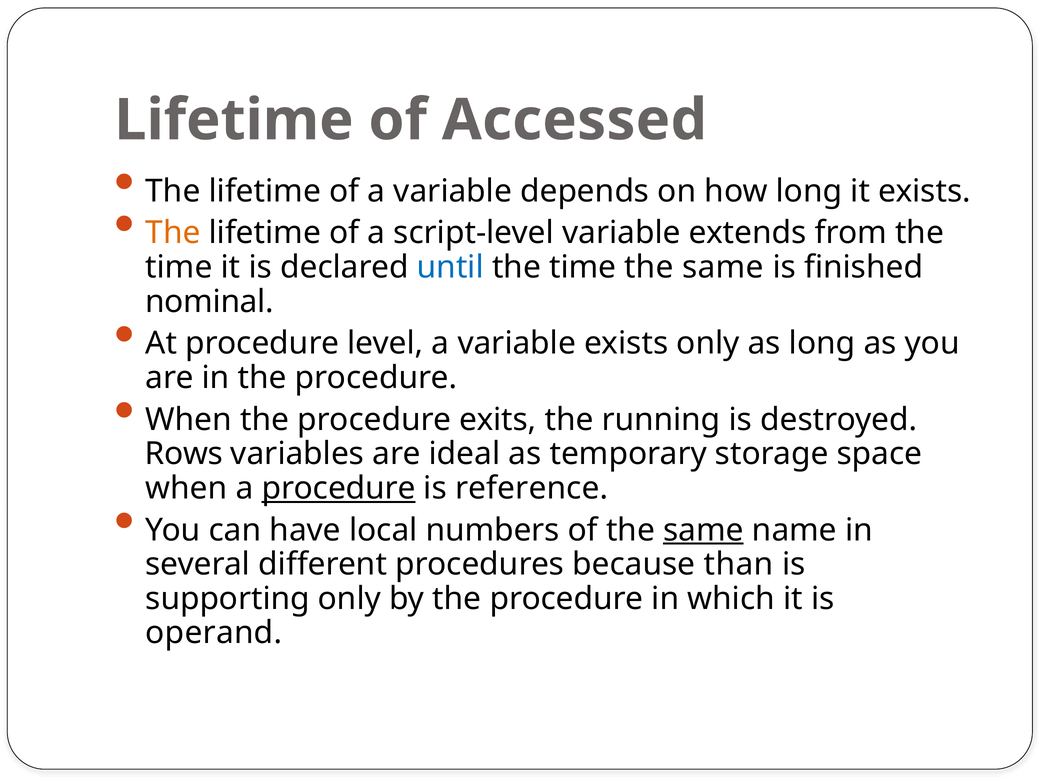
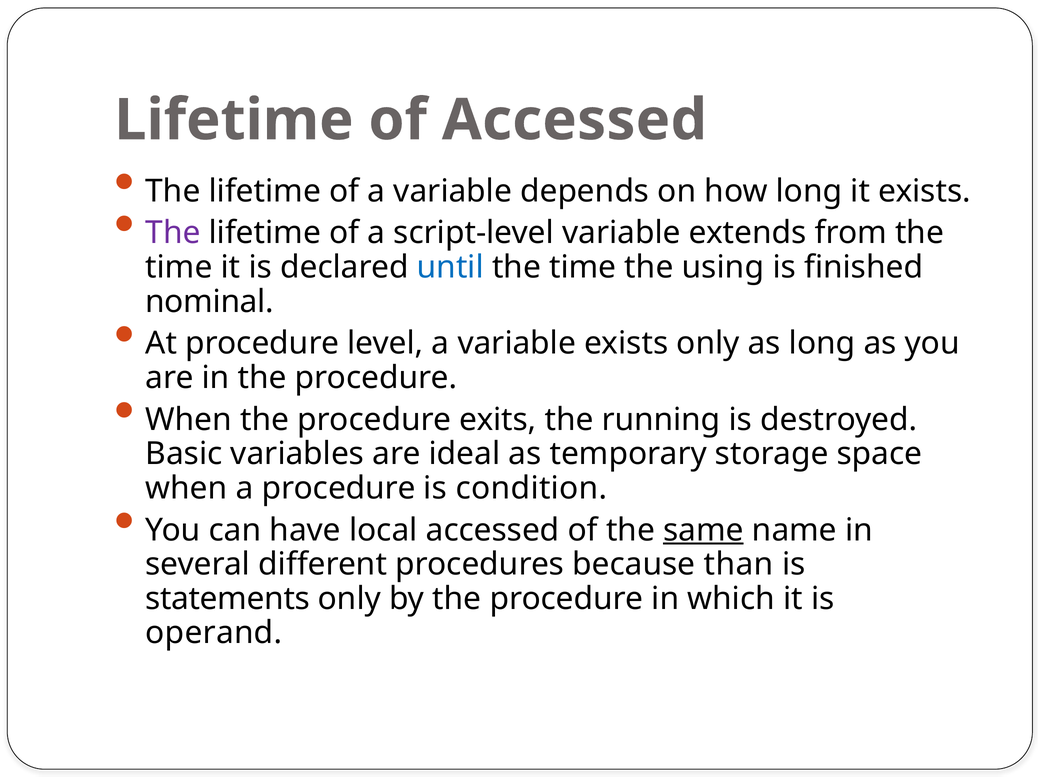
The at (173, 233) colour: orange -> purple
time the same: same -> using
Rows: Rows -> Basic
procedure at (339, 488) underline: present -> none
reference: reference -> condition
local numbers: numbers -> accessed
supporting: supporting -> statements
